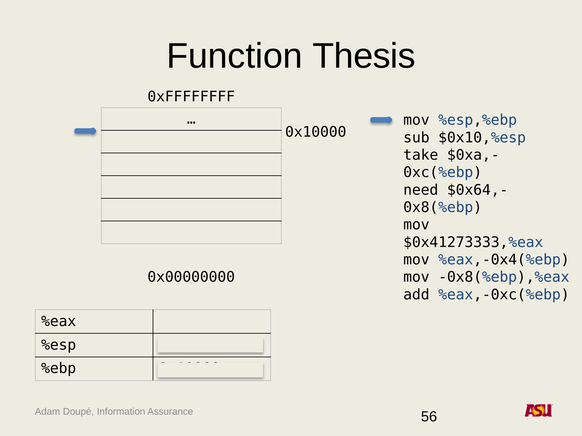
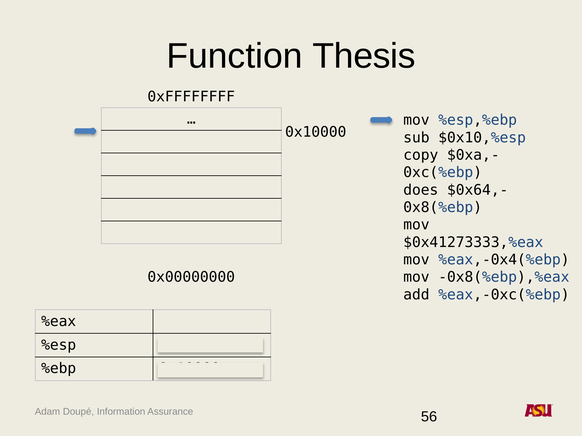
take: take -> copy
need: need -> does
